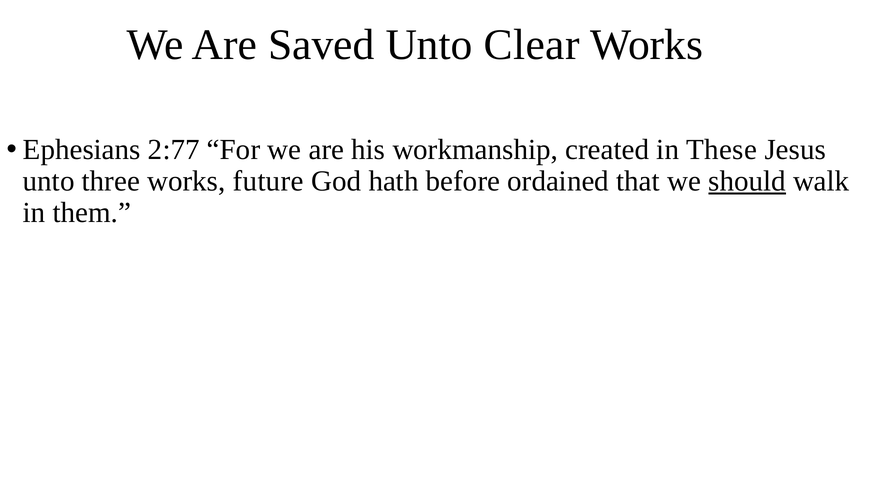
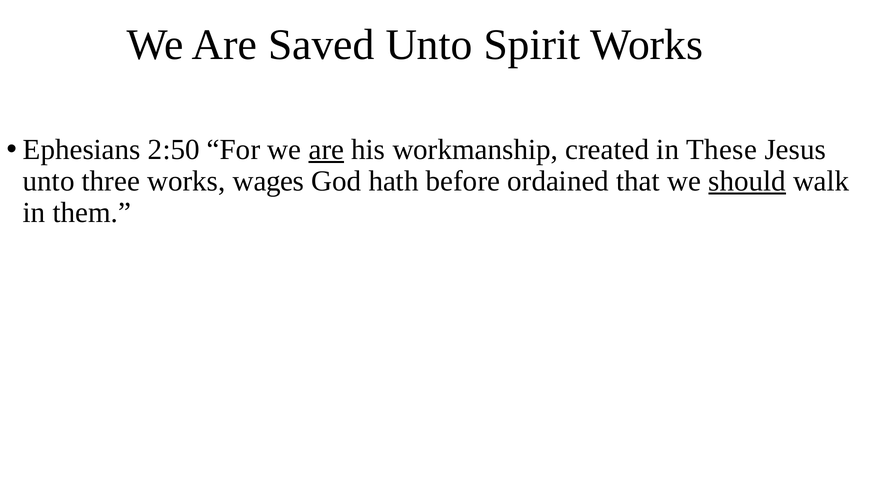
Clear: Clear -> Spirit
2:77: 2:77 -> 2:50
are at (326, 149) underline: none -> present
future: future -> wages
